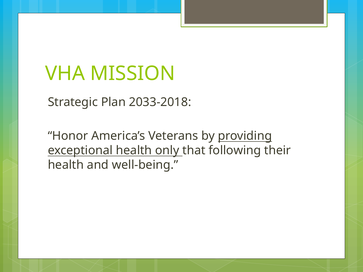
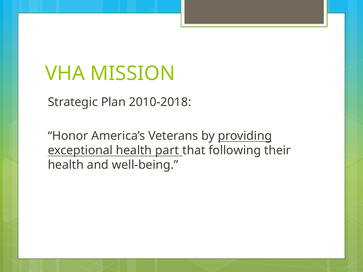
2033-2018: 2033-2018 -> 2010-2018
only: only -> part
